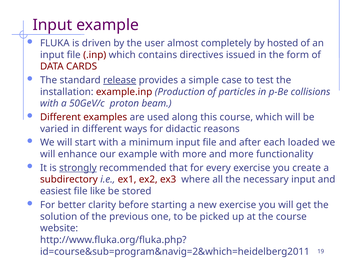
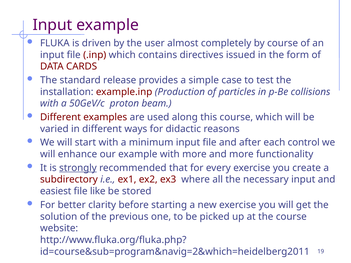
by hosted: hosted -> course
release underline: present -> none
loaded: loaded -> control
